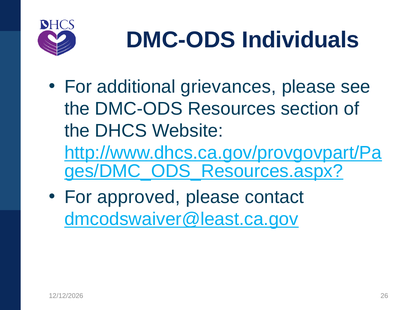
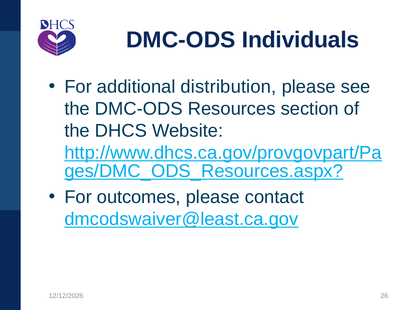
grievances: grievances -> distribution
approved: approved -> outcomes
